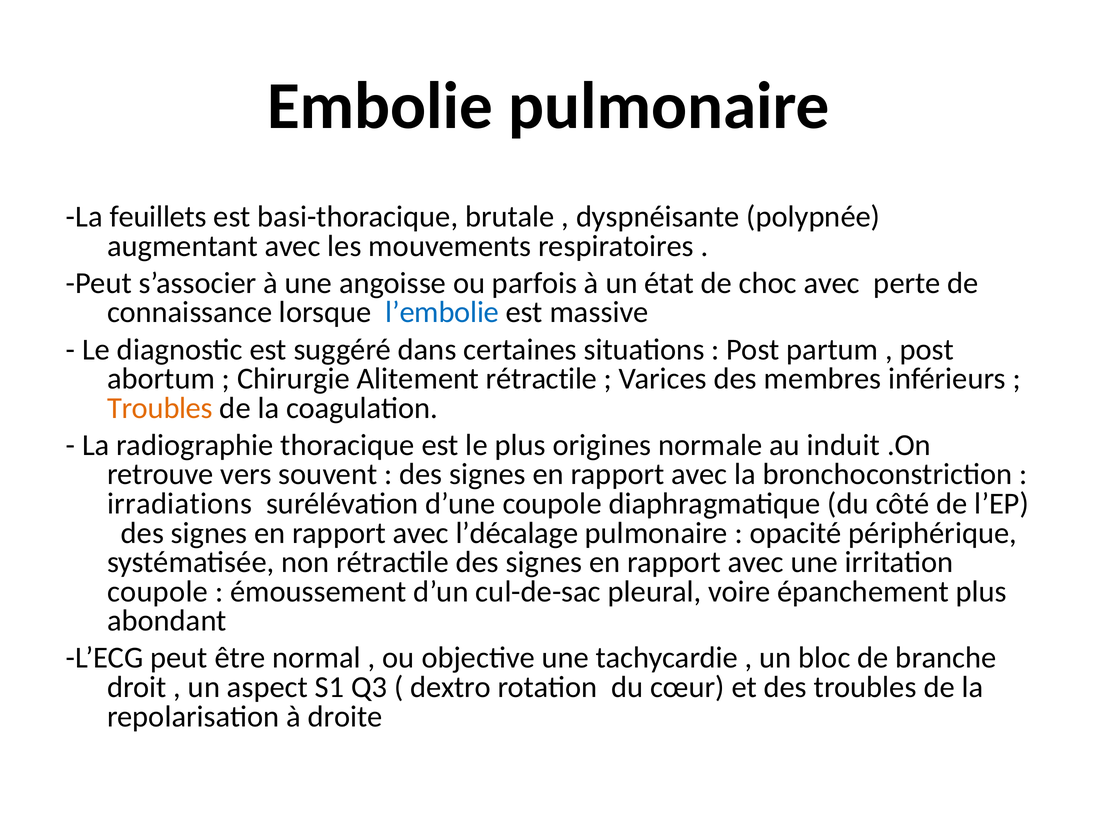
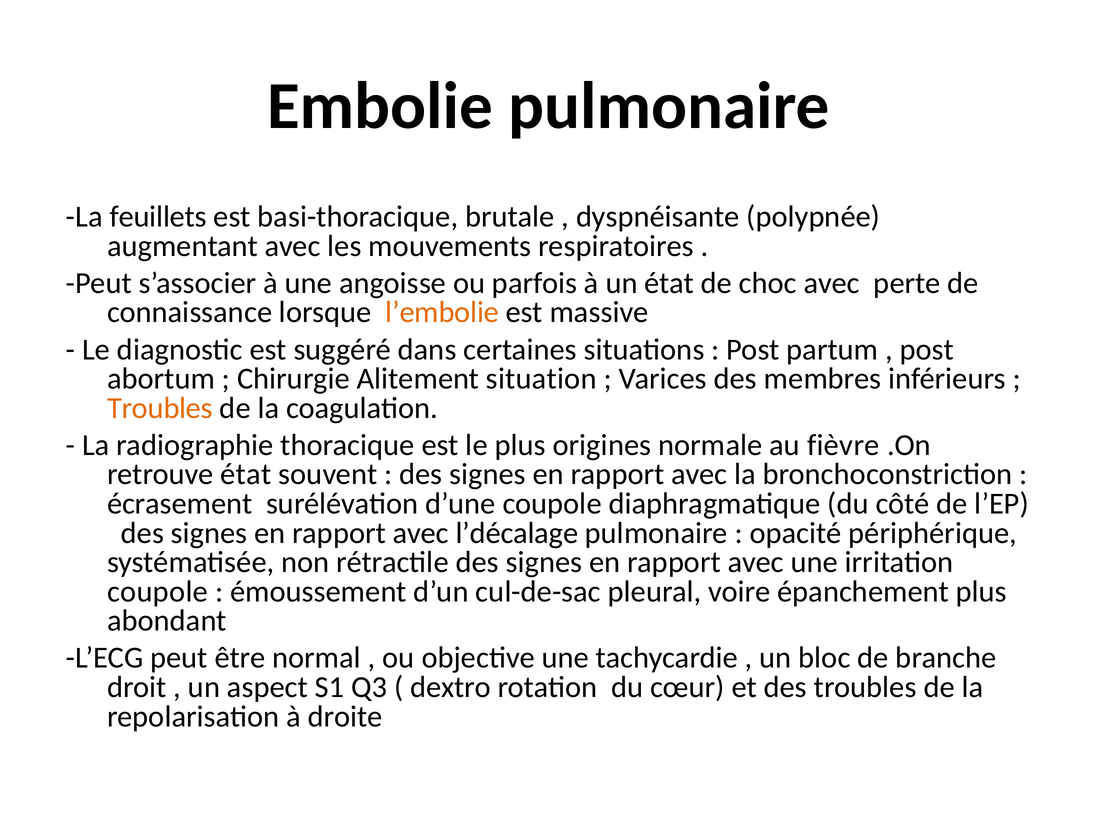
l’embolie colour: blue -> orange
Alitement rétractile: rétractile -> situation
induit: induit -> fièvre
retrouve vers: vers -> état
irradiations: irradiations -> écrasement
